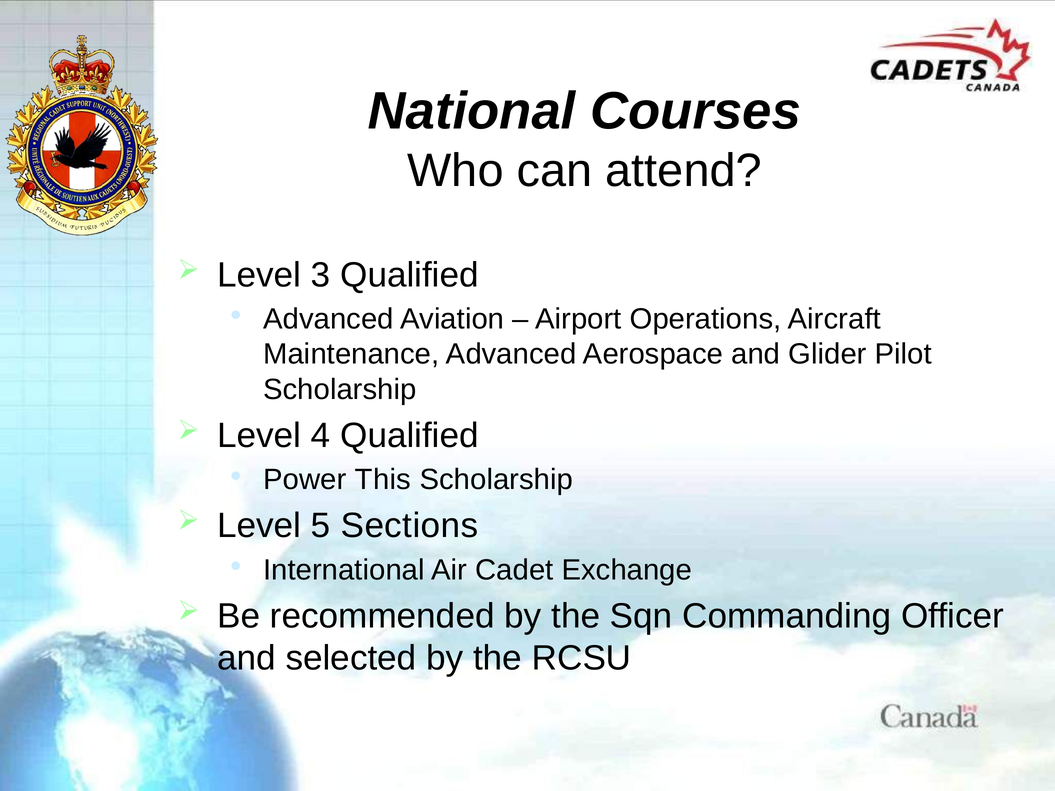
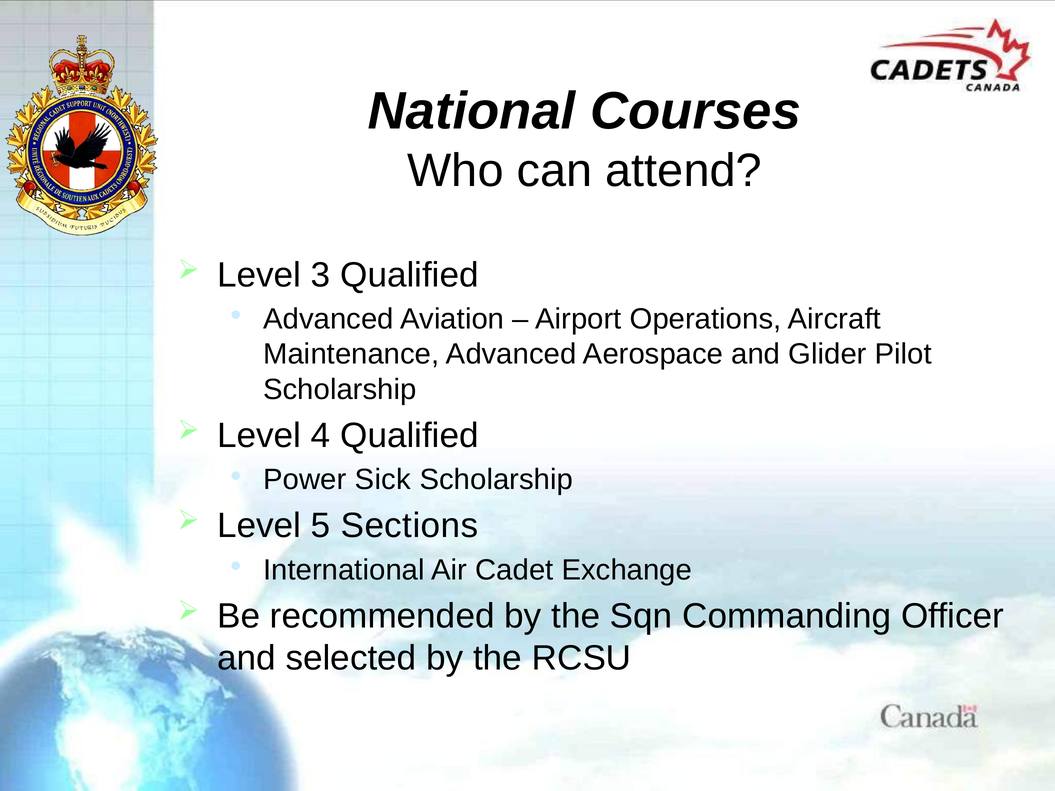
This: This -> Sick
